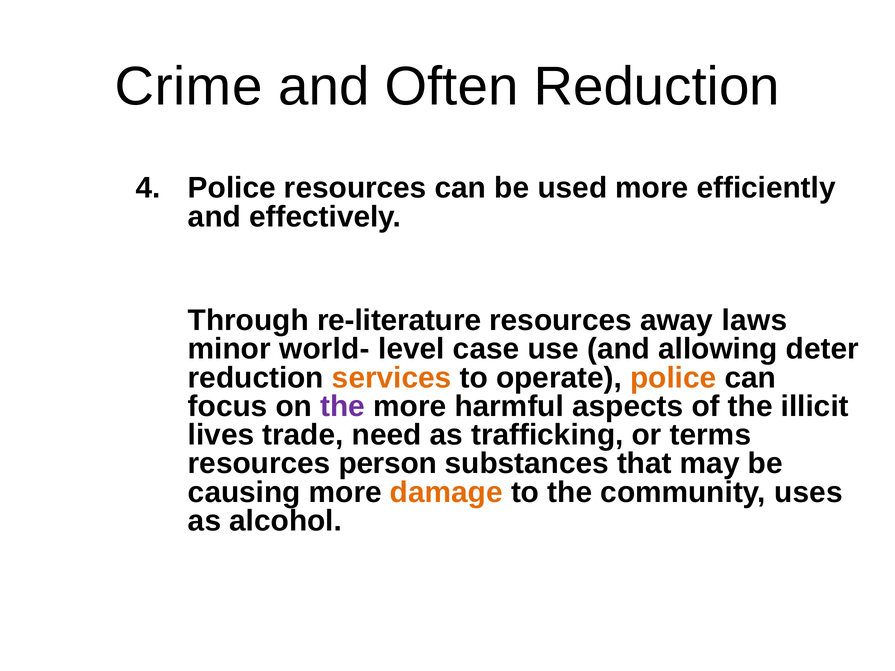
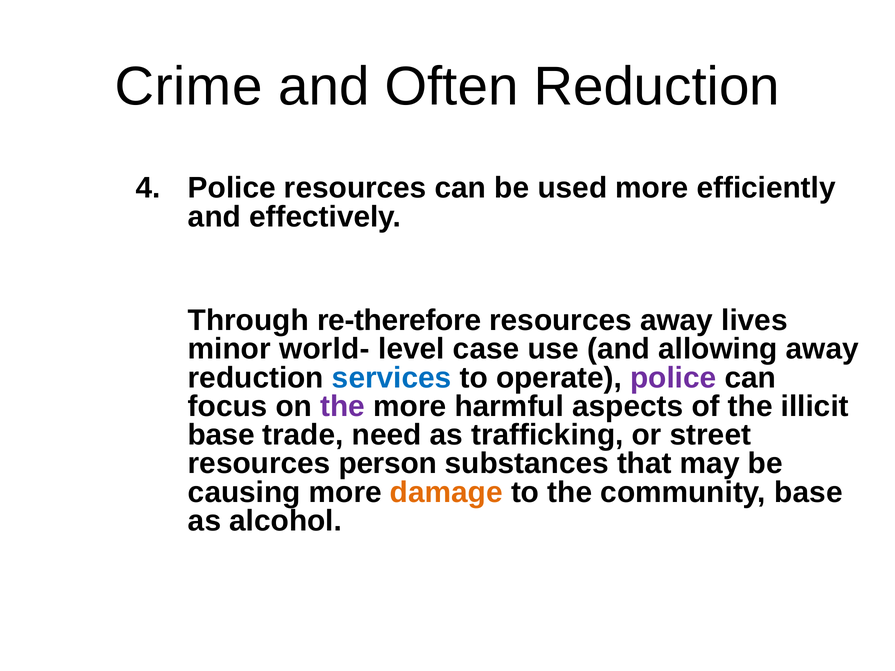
re-literature: re-literature -> re-therefore
laws: laws -> lives
allowing deter: deter -> away
services colour: orange -> blue
police at (673, 378) colour: orange -> purple
lives at (221, 435): lives -> base
terms: terms -> street
community uses: uses -> base
